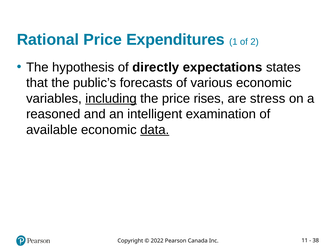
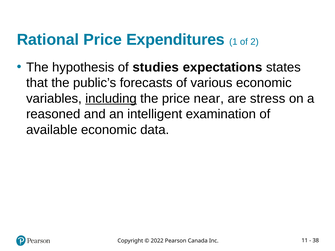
directly: directly -> studies
rises: rises -> near
data underline: present -> none
